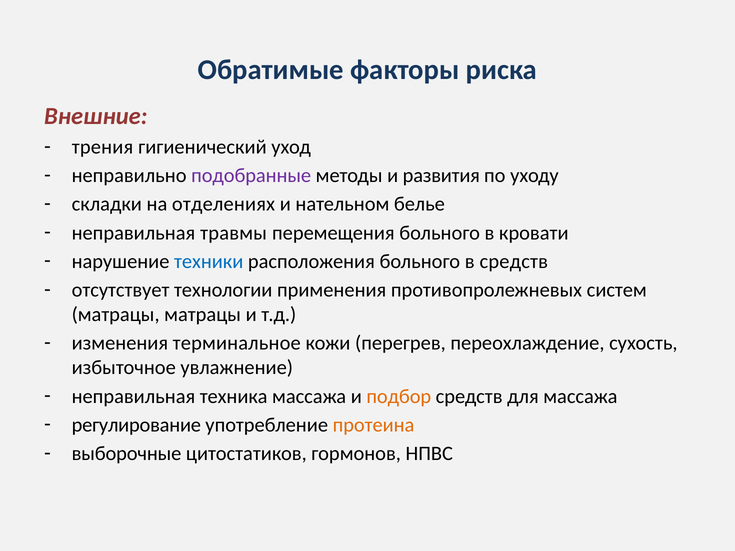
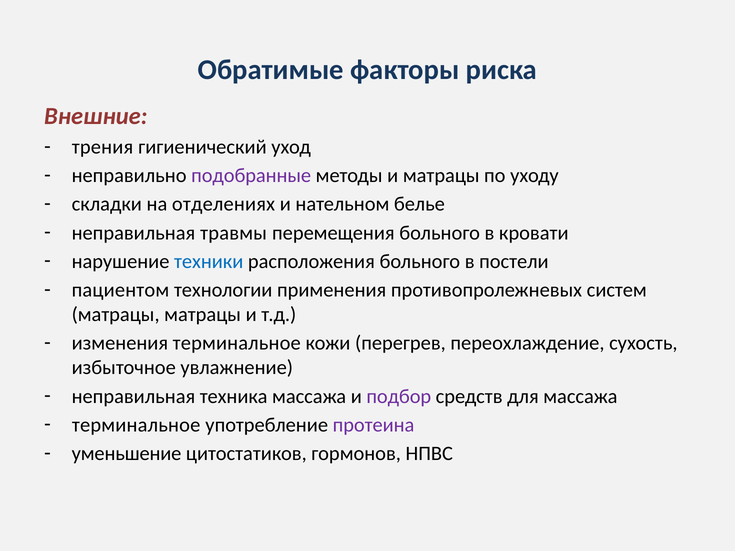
и развития: развития -> матрацы
в средств: средств -> постели
отсутствует: отсутствует -> пациентом
подбор colour: orange -> purple
регулирование at (136, 425): регулирование -> терминальное
протеина colour: orange -> purple
выборочные: выборочные -> уменьшение
